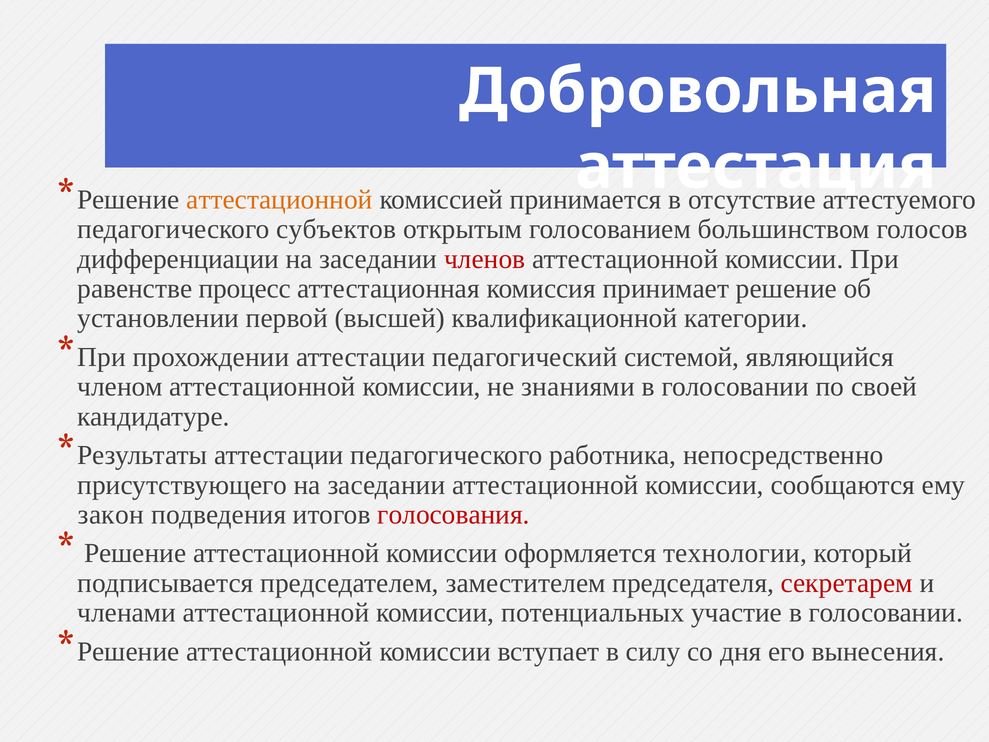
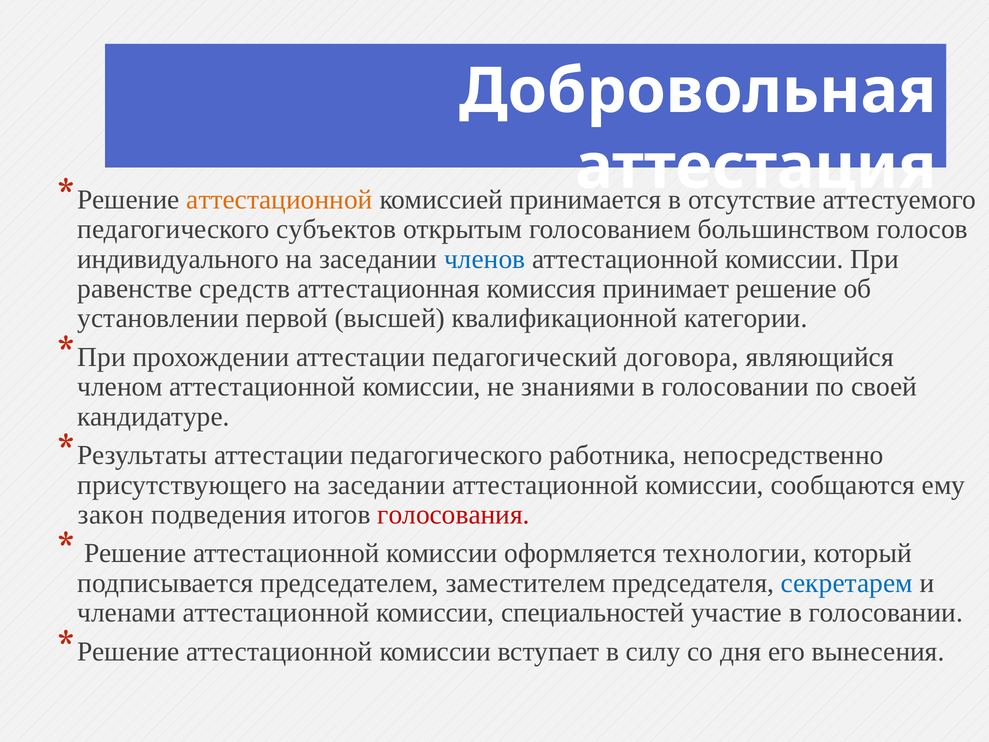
дифференциации: дифференциации -> индивидуального
членов colour: red -> blue
процесс: процесс -> средств
системой: системой -> договора
секретарем colour: red -> blue
потенциальных: потенциальных -> специальностей
